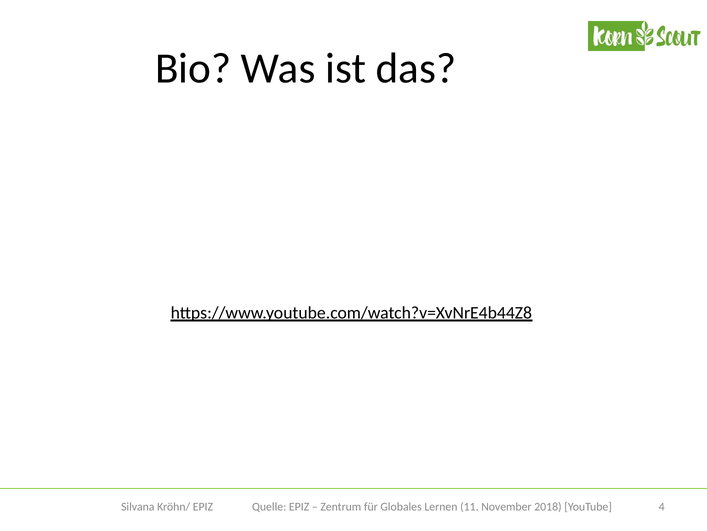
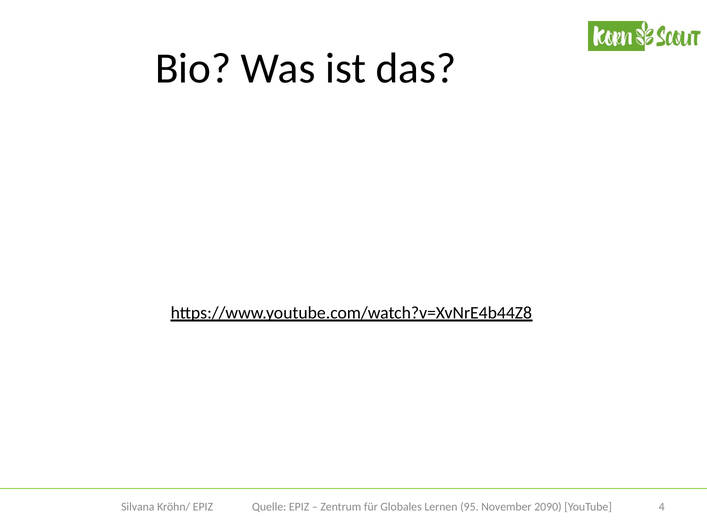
11: 11 -> 95
2018: 2018 -> 2090
